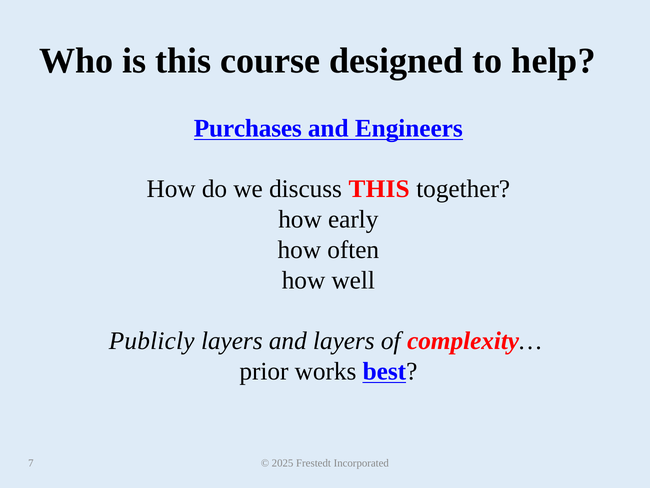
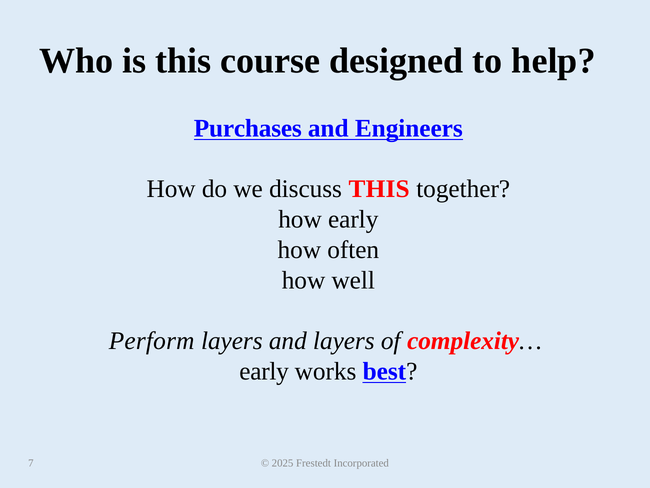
Publicly: Publicly -> Perform
prior at (264, 371): prior -> early
